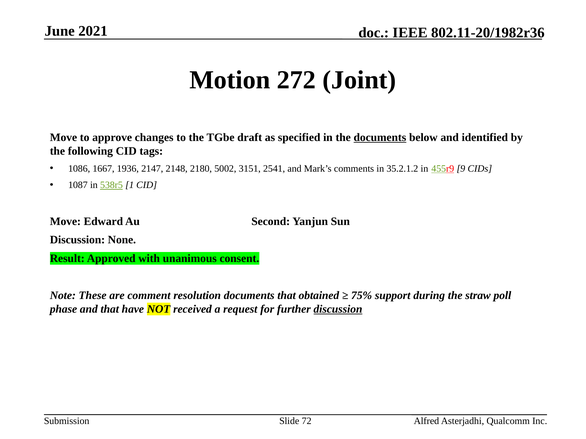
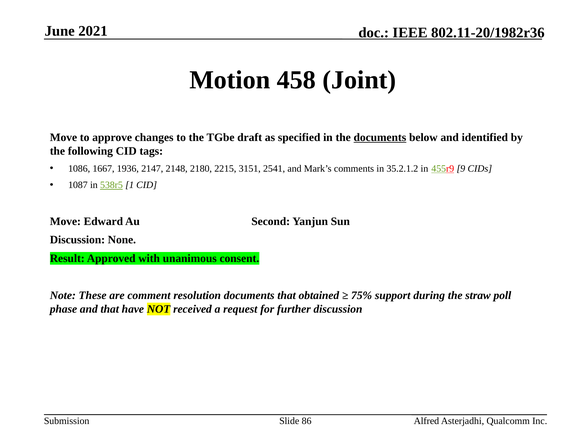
272: 272 -> 458
5002: 5002 -> 2215
discussion at (338, 310) underline: present -> none
72: 72 -> 86
